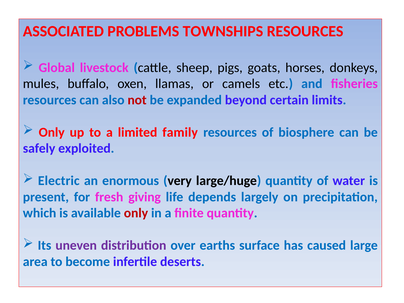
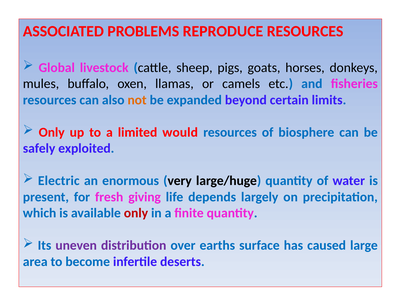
TOWNSHIPS: TOWNSHIPS -> REPRODUCE
not colour: red -> orange
family: family -> would
